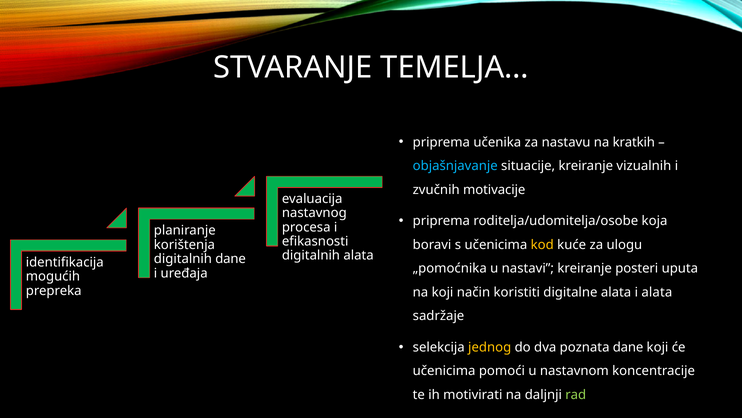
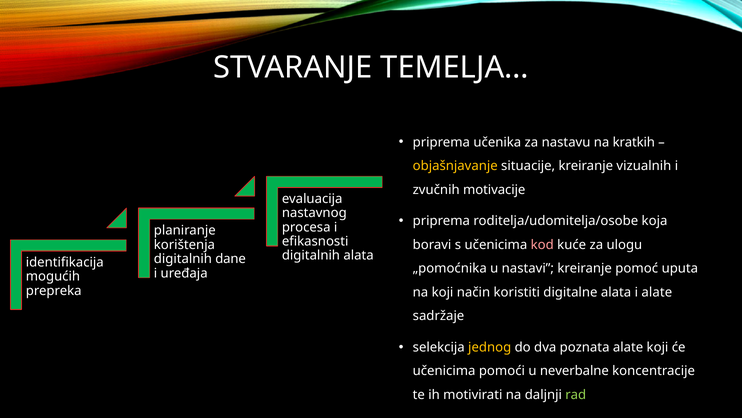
objašnjavanje colour: light blue -> yellow
kod colour: yellow -> pink
posteri: posteri -> pomoć
i alata: alata -> alate
poznata dane: dane -> alate
nastavnom: nastavnom -> neverbalne
